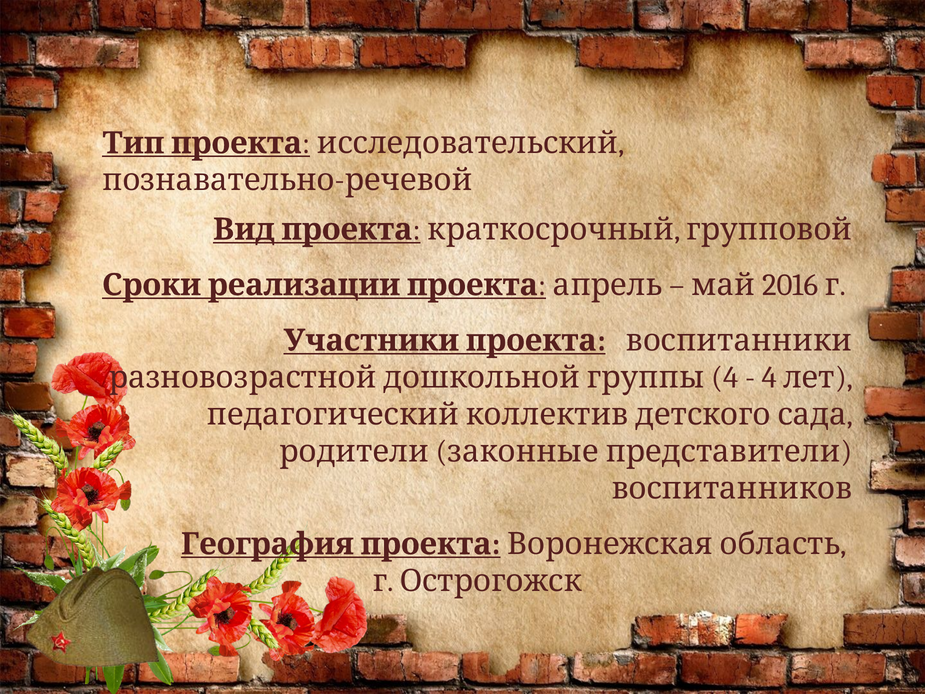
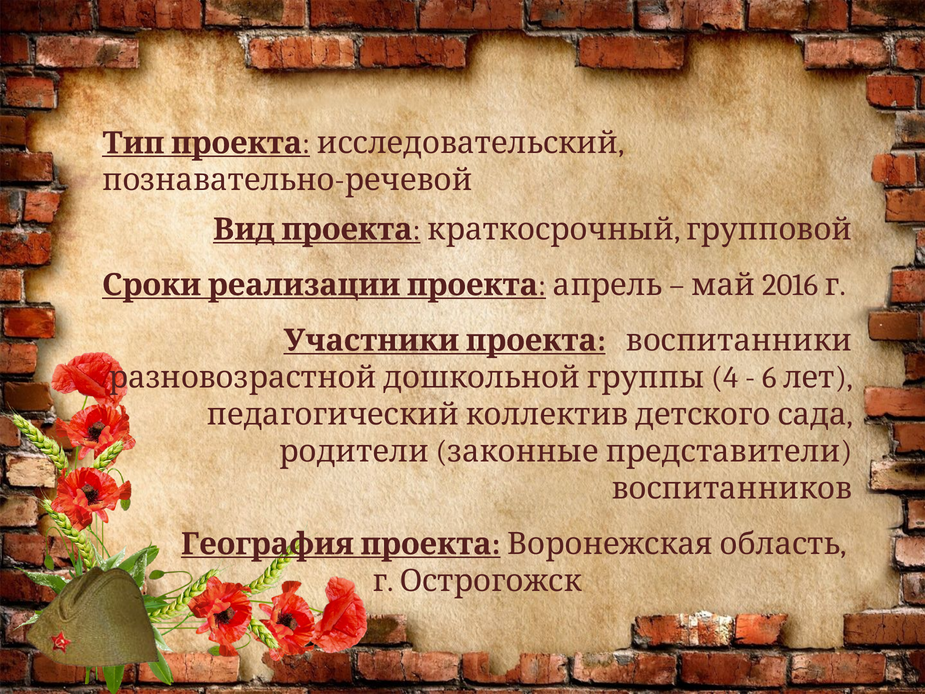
4 at (769, 377): 4 -> 6
